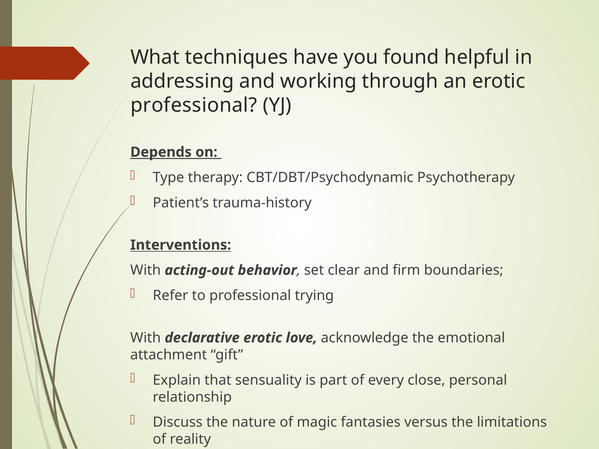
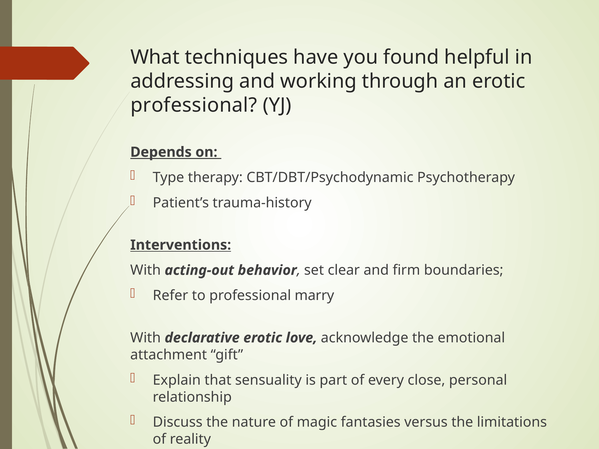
trying: trying -> marry
